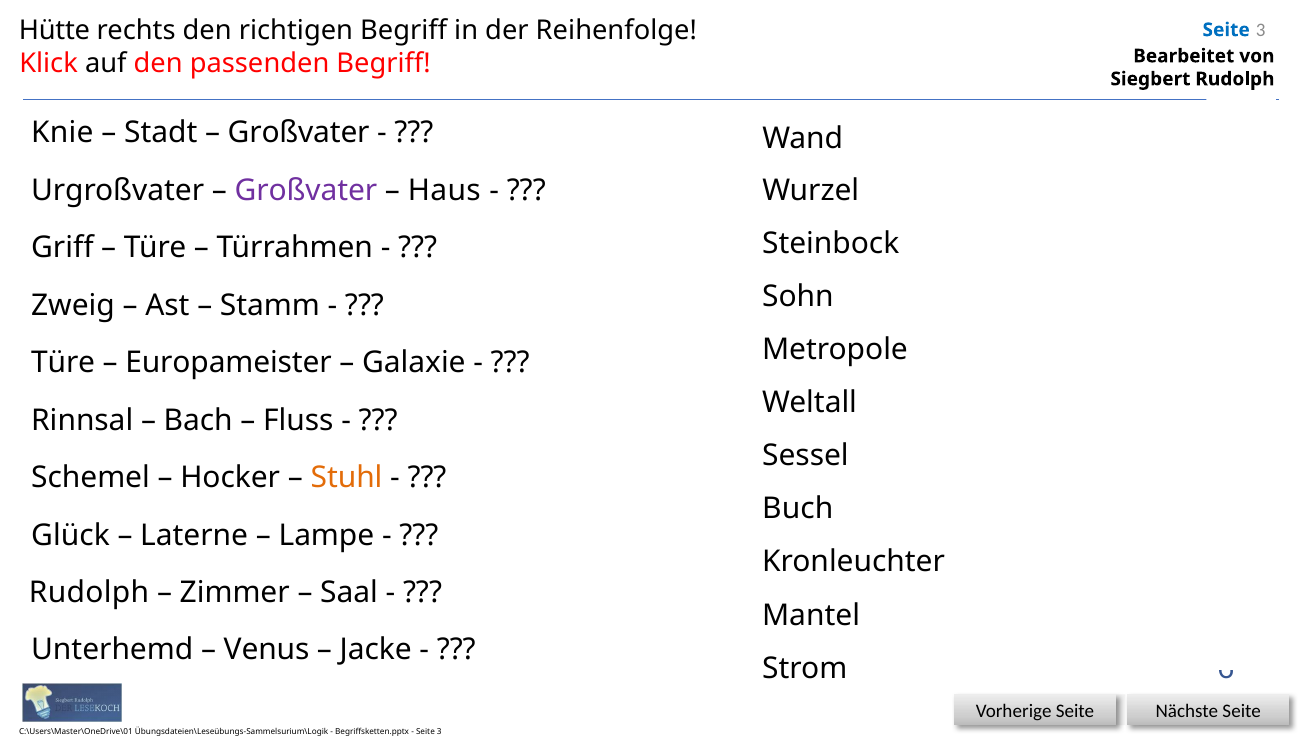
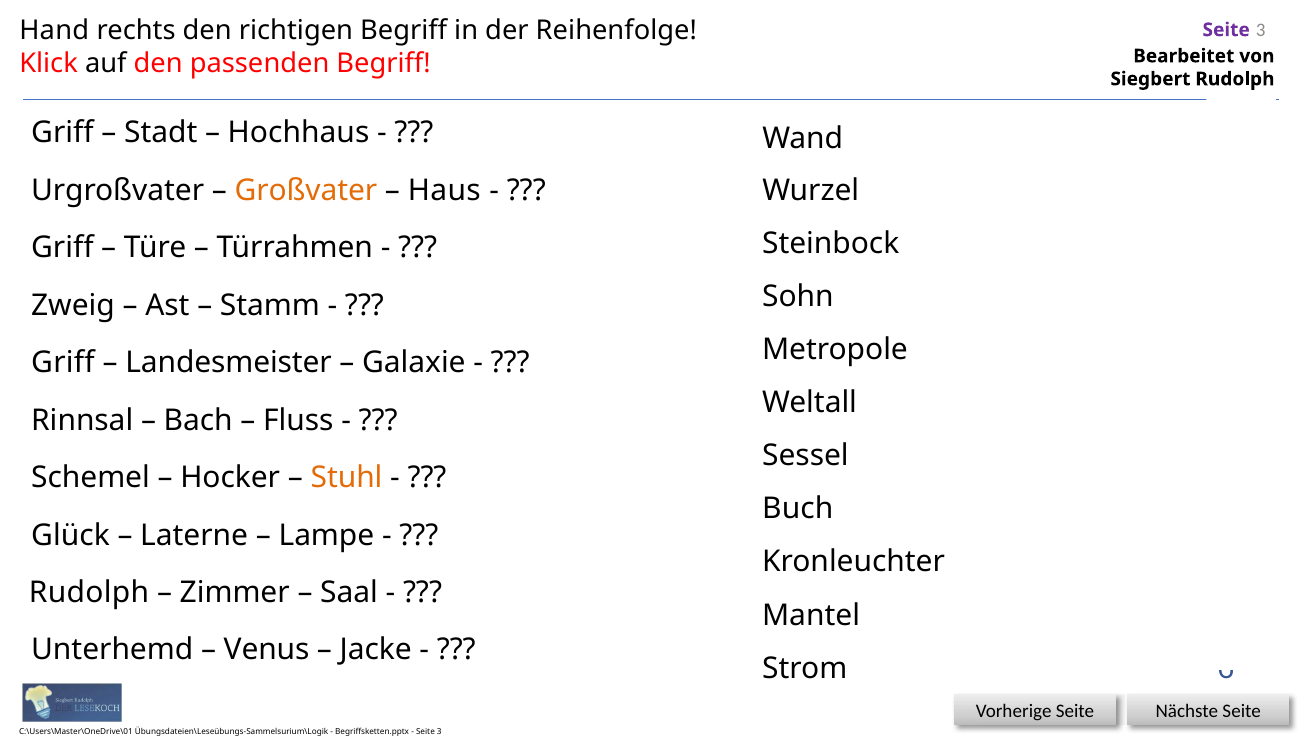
Hütte: Hütte -> Hand
Seite at (1226, 30) colour: blue -> purple
Knie at (62, 133): Knie -> Griff
Großvater at (299, 133): Großvater -> Hochhaus
Großvater at (306, 190) colour: purple -> orange
Türe at (63, 363): Türe -> Griff
Europameister: Europameister -> Landesmeister
